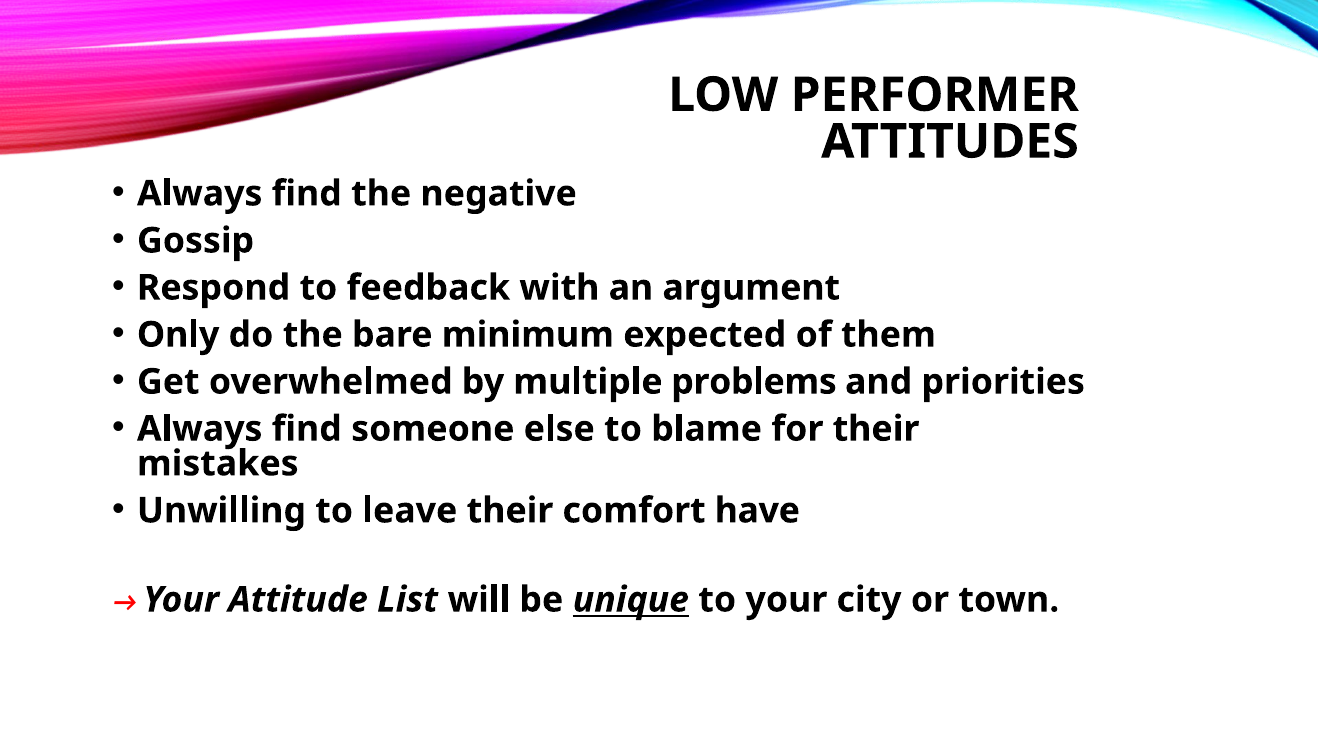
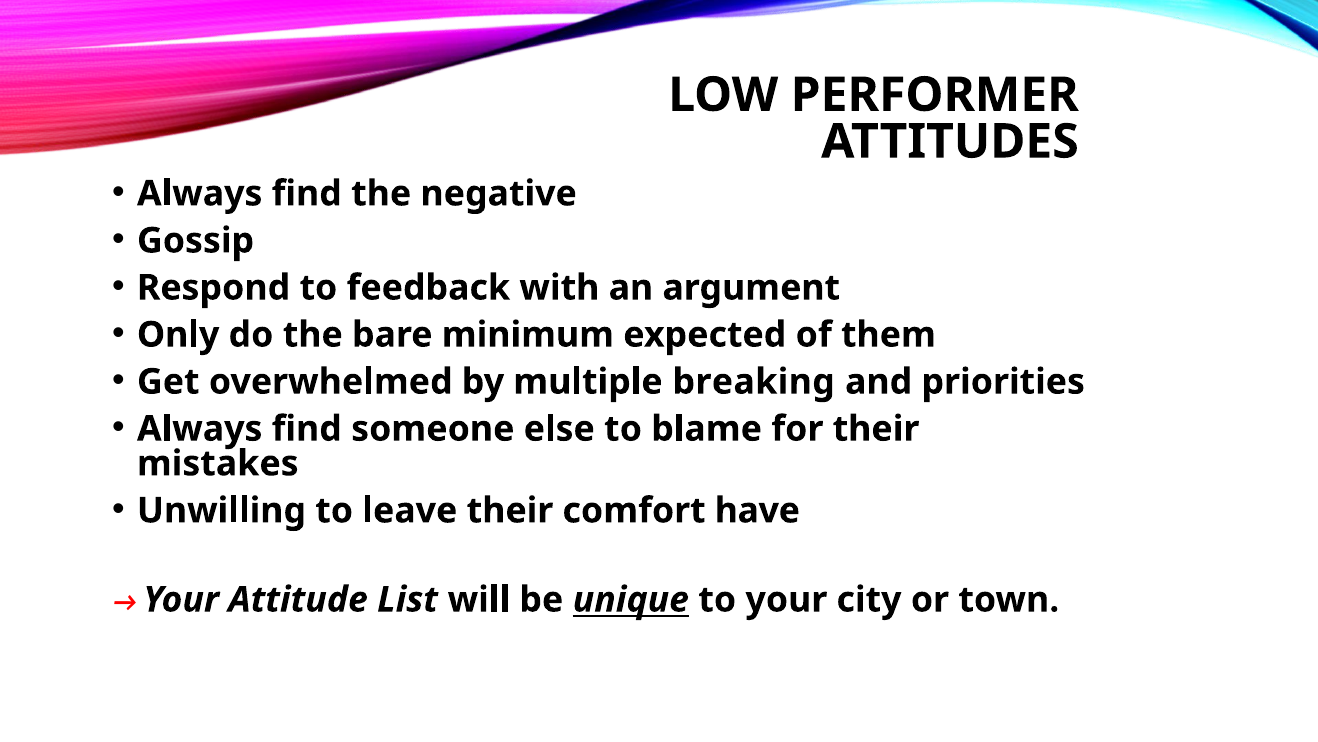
problems: problems -> breaking
